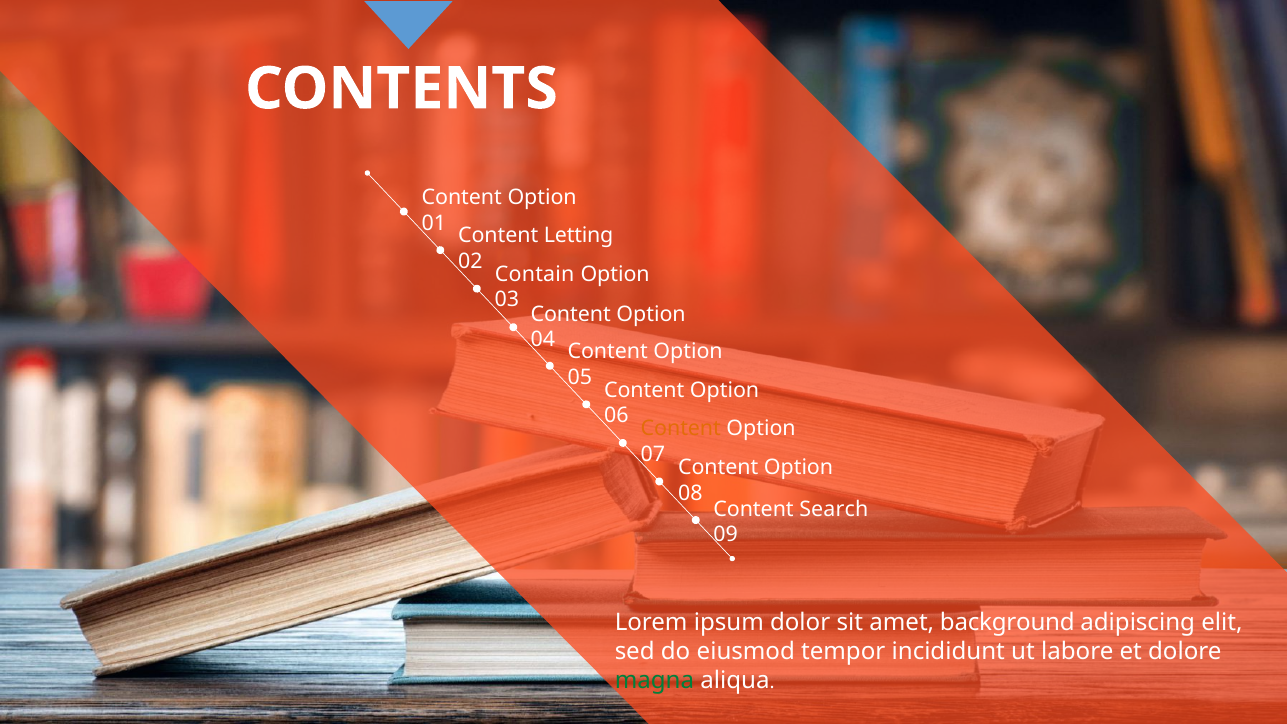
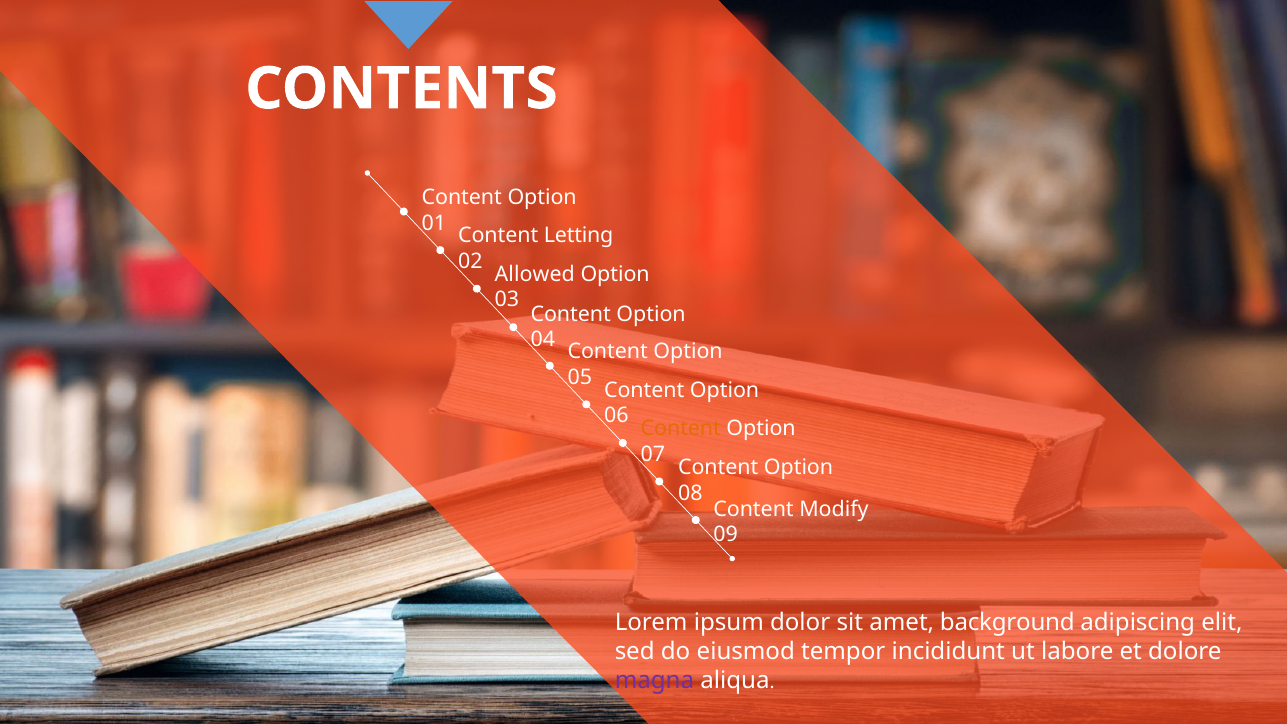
Contain: Contain -> Allowed
Search: Search -> Modify
magna colour: green -> purple
